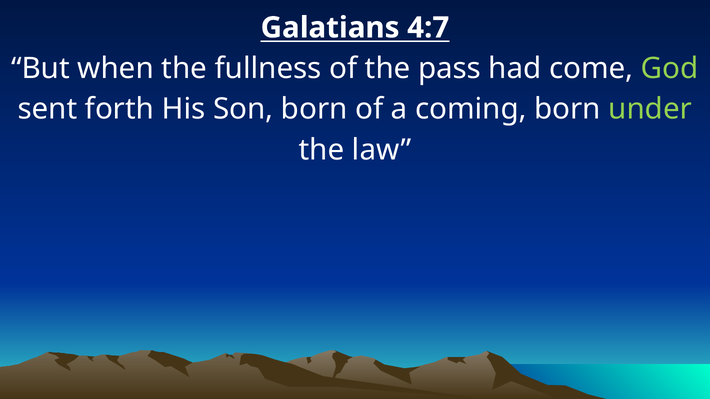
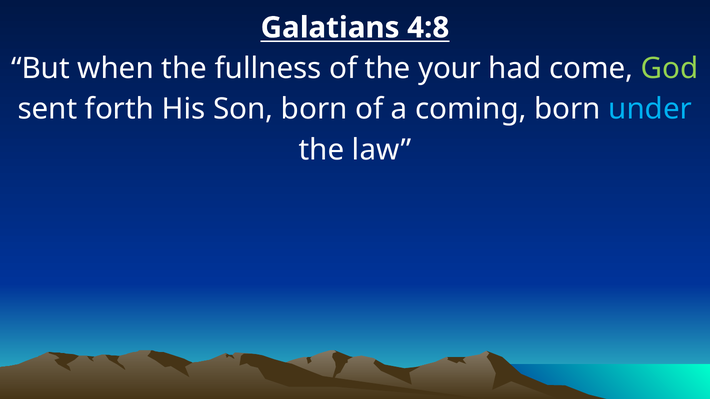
4:7: 4:7 -> 4:8
pass: pass -> your
under colour: light green -> light blue
